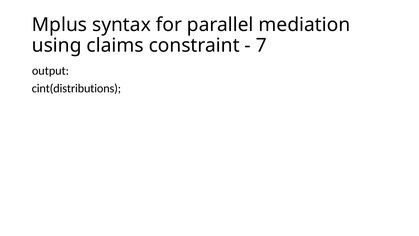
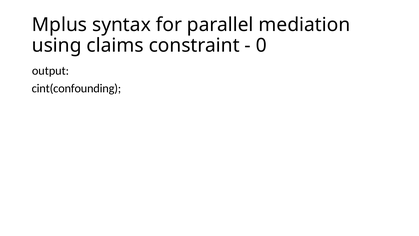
7: 7 -> 0
cint(distributions: cint(distributions -> cint(confounding
